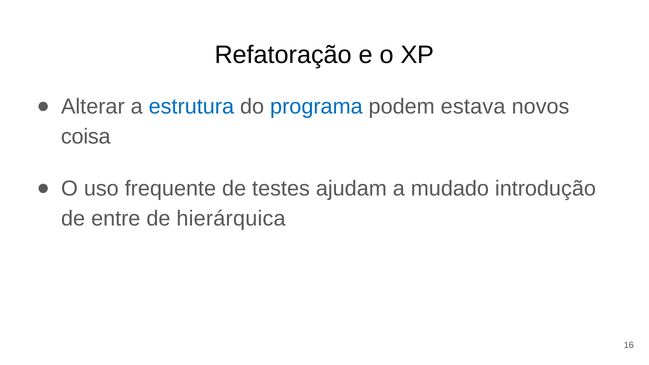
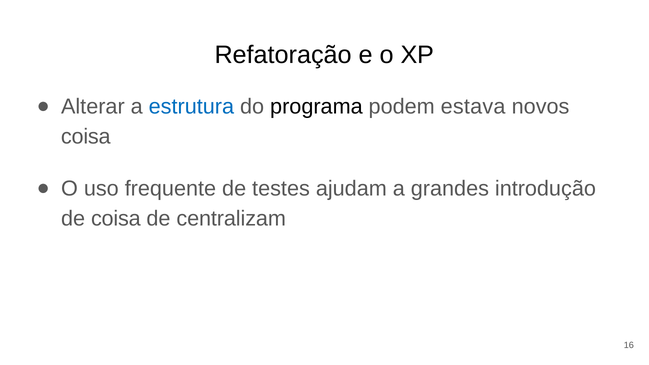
programa colour: blue -> black
mudado: mudado -> grandes
de entre: entre -> coisa
hierárquica: hierárquica -> centralizam
